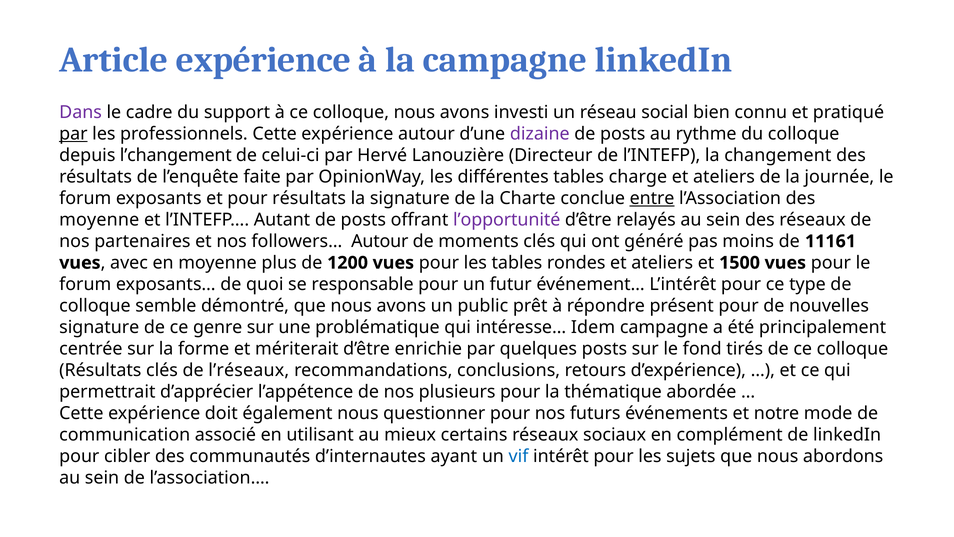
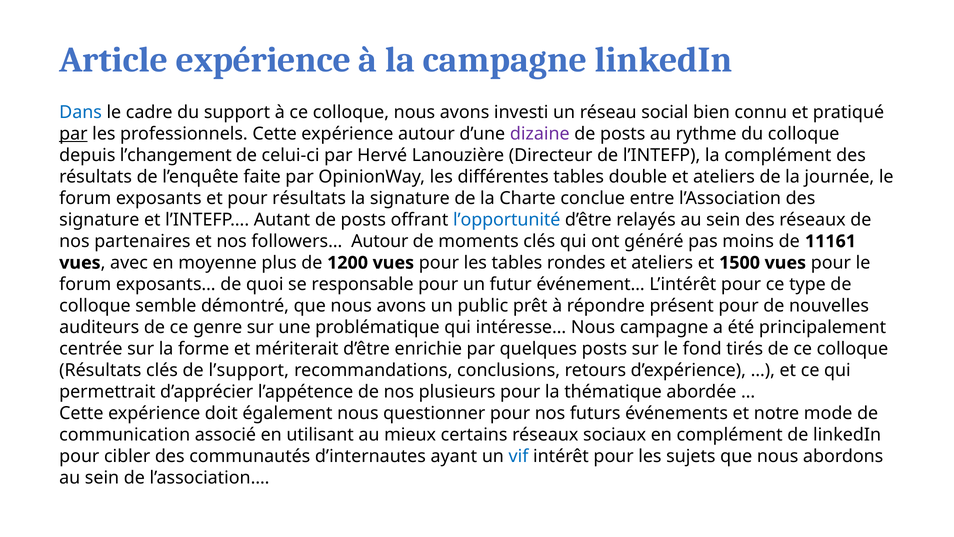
Dans colour: purple -> blue
la changement: changement -> complément
charge: charge -> double
entre underline: present -> none
moyenne at (99, 220): moyenne -> signature
l’opportunité colour: purple -> blue
signature at (99, 327): signature -> auditeurs
intéresse… Idem: Idem -> Nous
l’réseaux: l’réseaux -> l’support
